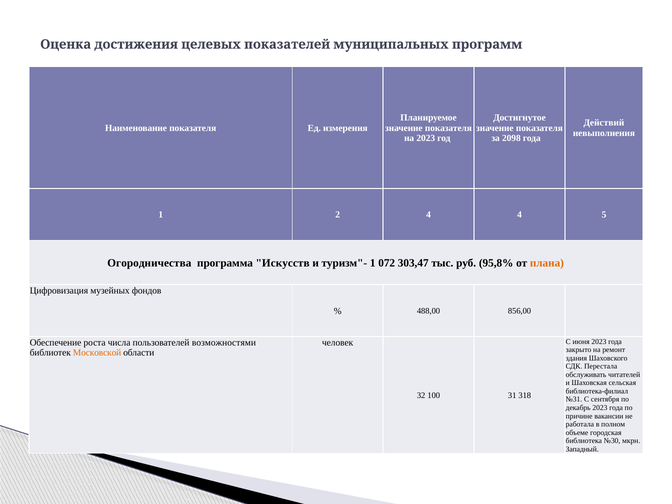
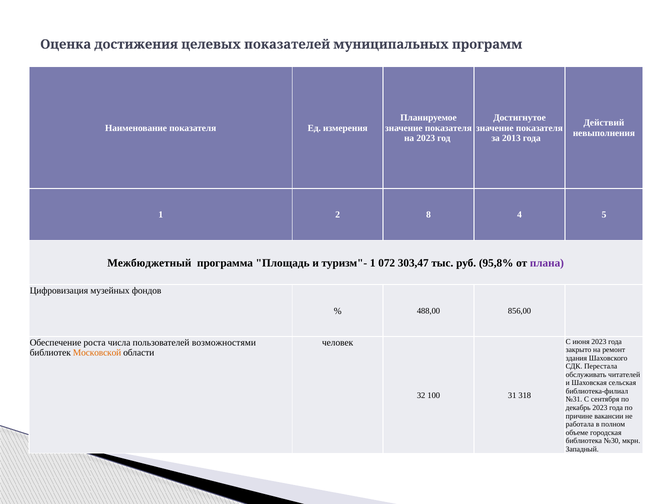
2098: 2098 -> 2013
2 4: 4 -> 8
Огородничества: Огородничества -> Межбюджетный
Искусств: Искусств -> Площадь
плана colour: orange -> purple
